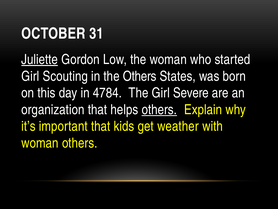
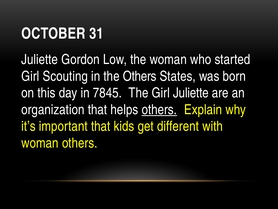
Juliette at (40, 59) underline: present -> none
4784: 4784 -> 7845
Girl Severe: Severe -> Juliette
weather: weather -> different
